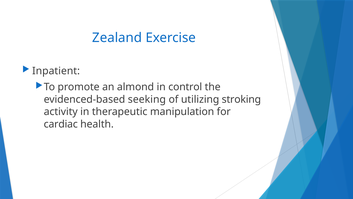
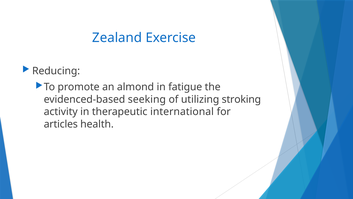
Inpatient: Inpatient -> Reducing
control: control -> fatigue
manipulation: manipulation -> international
cardiac: cardiac -> articles
